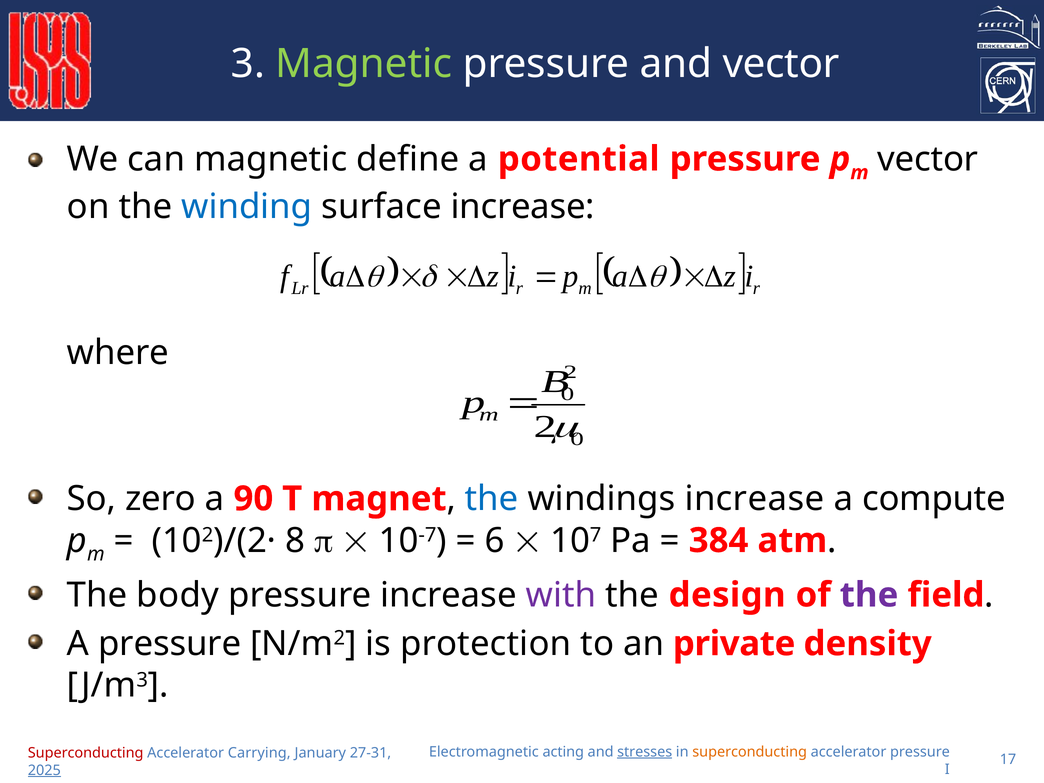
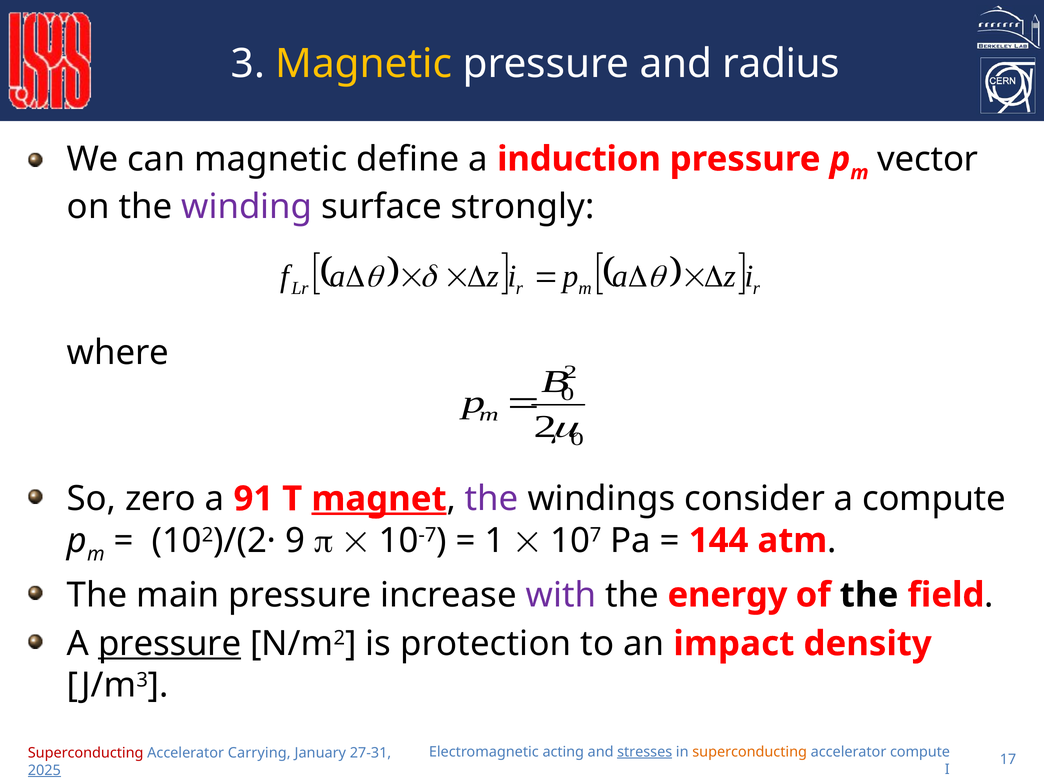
Magnetic at (364, 64) colour: light green -> yellow
and vector: vector -> radius
potential: potential -> induction
winding colour: blue -> purple
surface increase: increase -> strongly
90: 90 -> 91
magnet underline: none -> present
the at (492, 499) colour: blue -> purple
windings increase: increase -> consider
8: 8 -> 9
6: 6 -> 1
384: 384 -> 144
body: body -> main
design: design -> energy
the at (869, 595) colour: purple -> black
pressure at (170, 644) underline: none -> present
private: private -> impact
accelerator pressure: pressure -> compute
